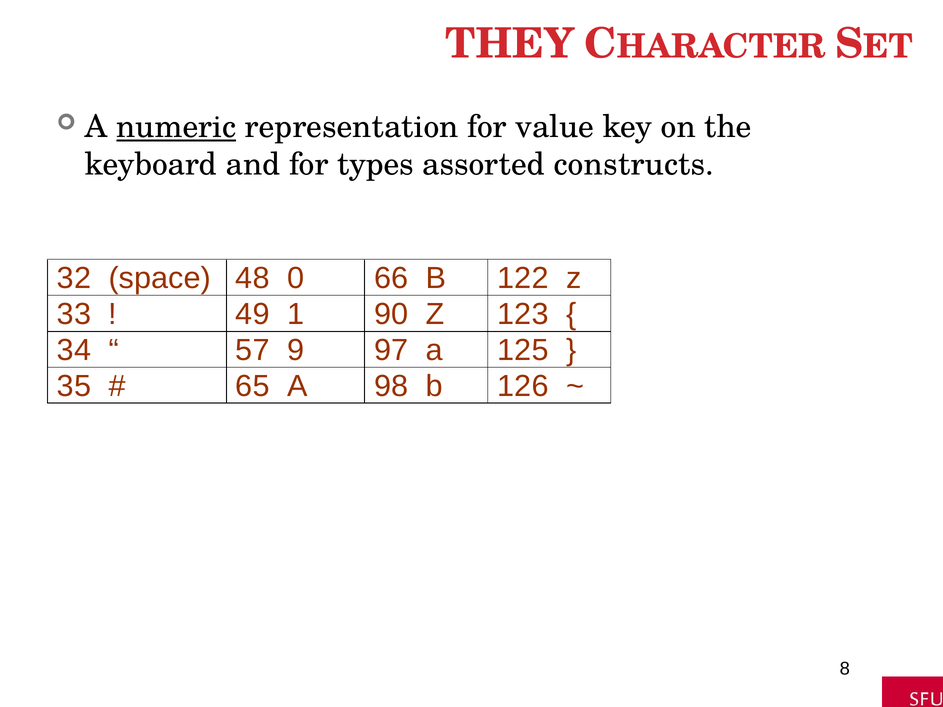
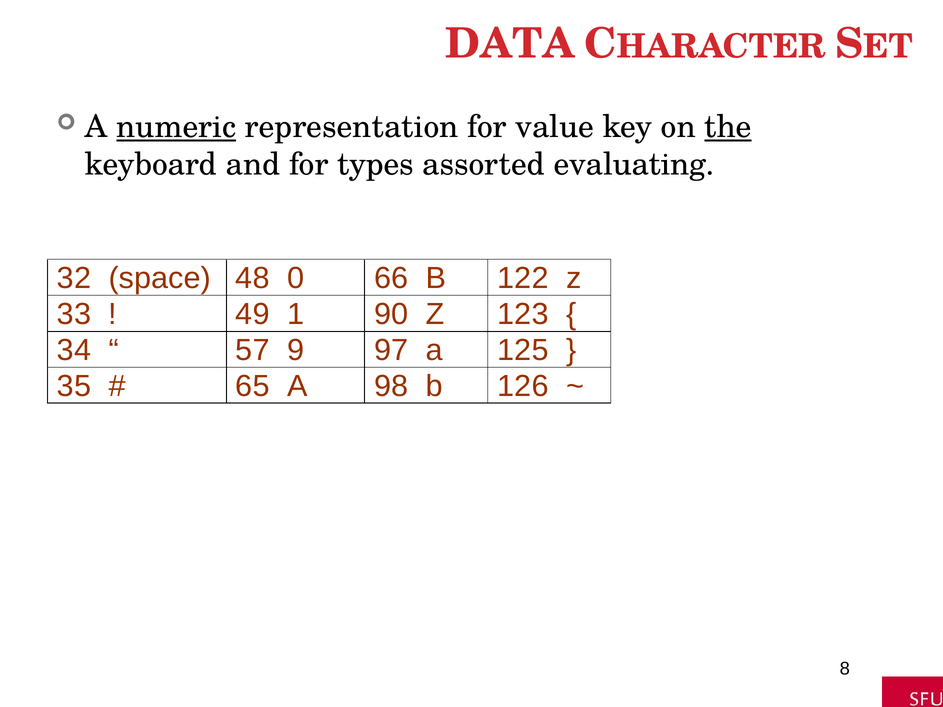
THEY: THEY -> DATA
the underline: none -> present
constructs: constructs -> evaluating
